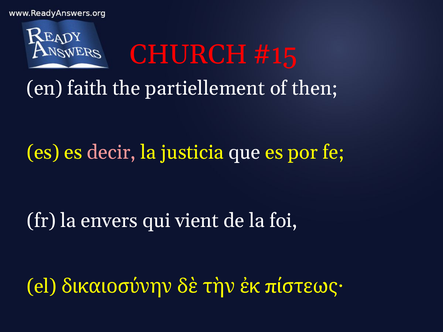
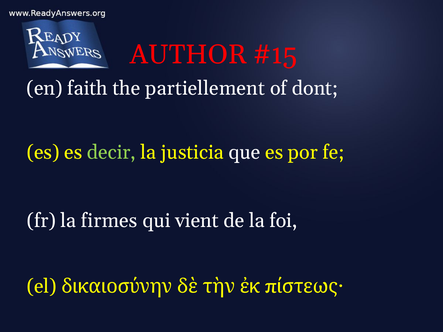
CHURCH: CHURCH -> AUTHOR
then: then -> dont
decir colour: pink -> light green
envers: envers -> firmes
